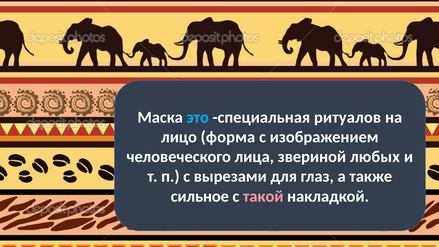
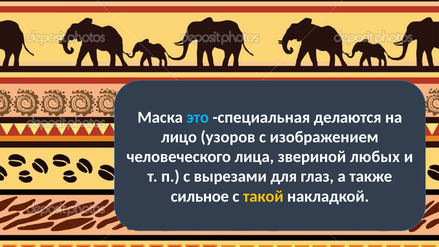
ритуалов: ритуалов -> делаются
форма: форма -> узоров
такой colour: pink -> yellow
